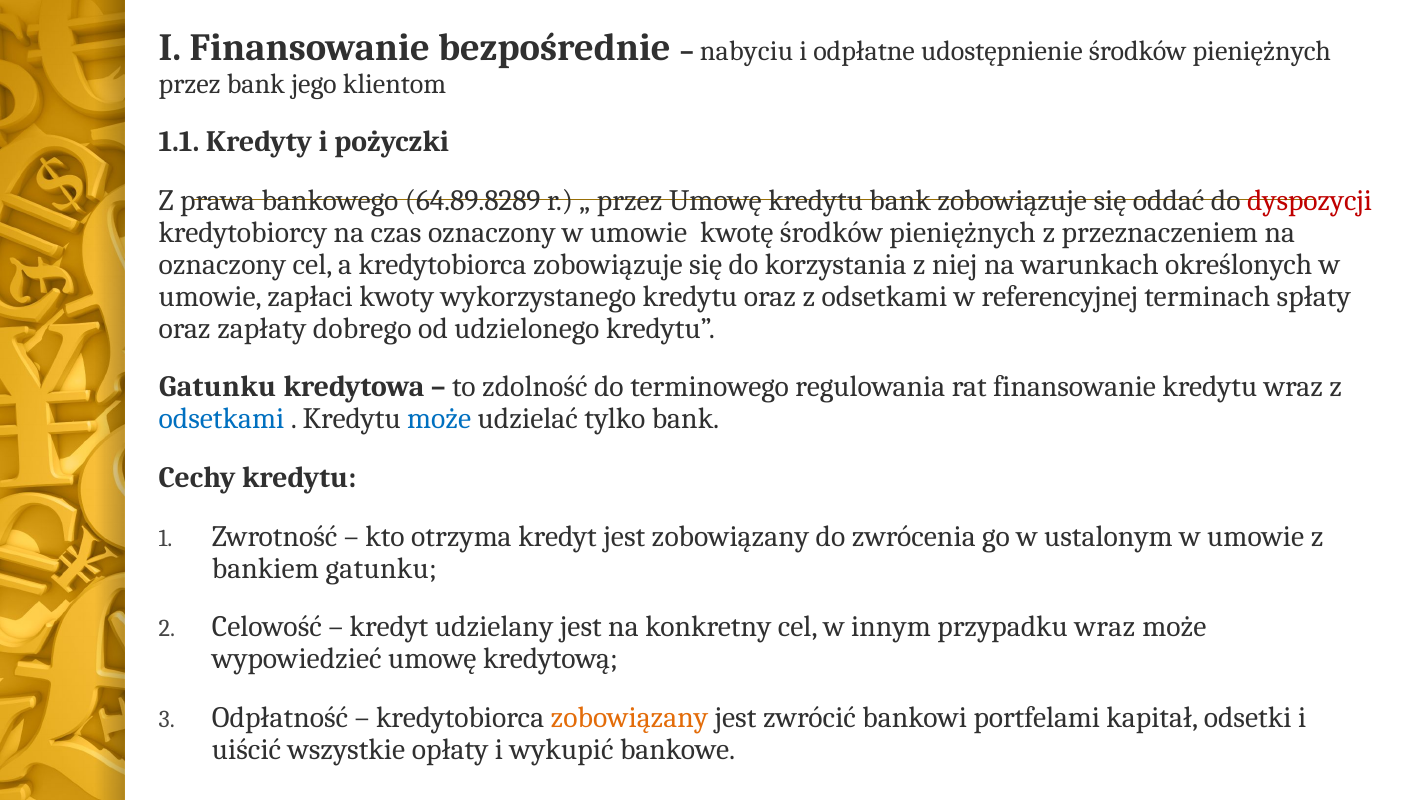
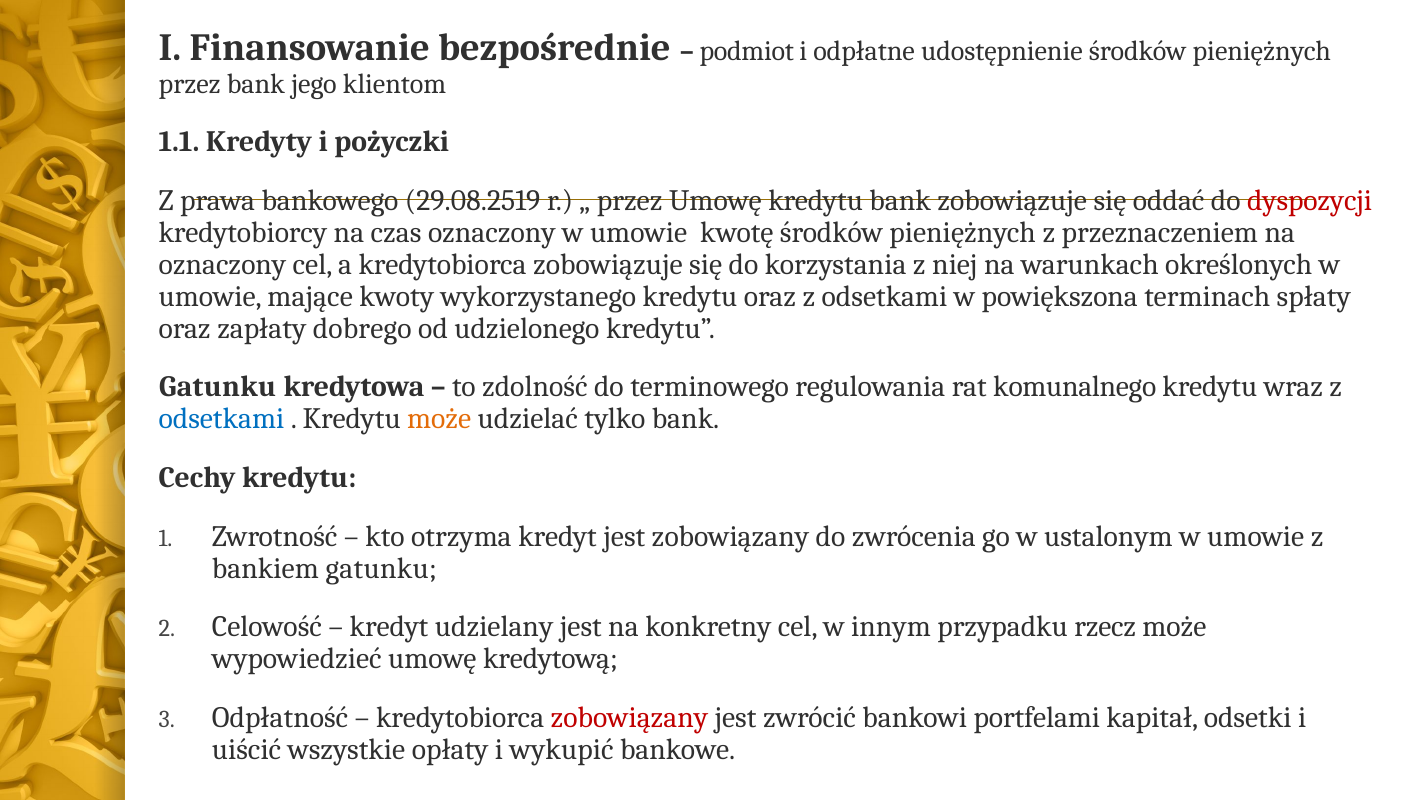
nabyciu: nabyciu -> podmiot
64.89.8289: 64.89.8289 -> 29.08.2519
zapłaci: zapłaci -> mające
referencyjnej: referencyjnej -> powiększona
rat finansowanie: finansowanie -> komunalnego
może at (439, 419) colour: blue -> orange
przypadku wraz: wraz -> rzecz
zobowiązany at (629, 717) colour: orange -> red
